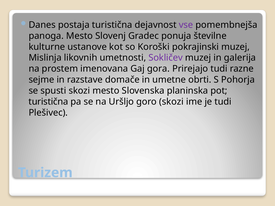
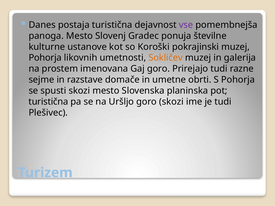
Mislinja at (45, 58): Mislinja -> Pohorja
Sokličev colour: purple -> orange
Gaj gora: gora -> goro
